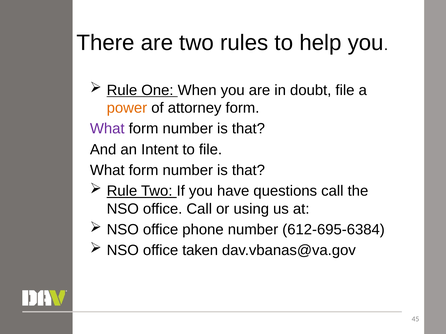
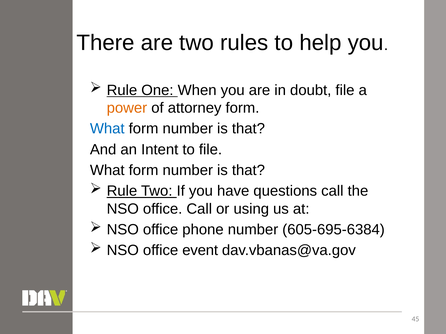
What at (107, 129) colour: purple -> blue
612-695-6384: 612-695-6384 -> 605-695-6384
taken: taken -> event
